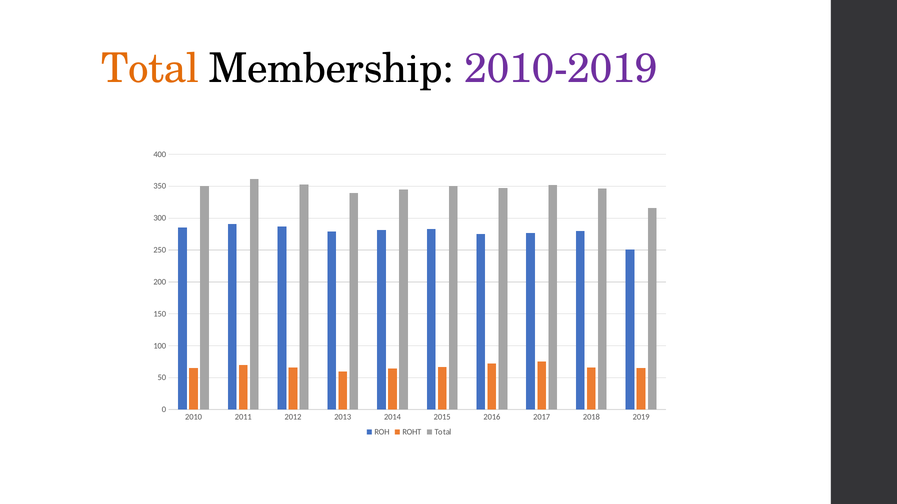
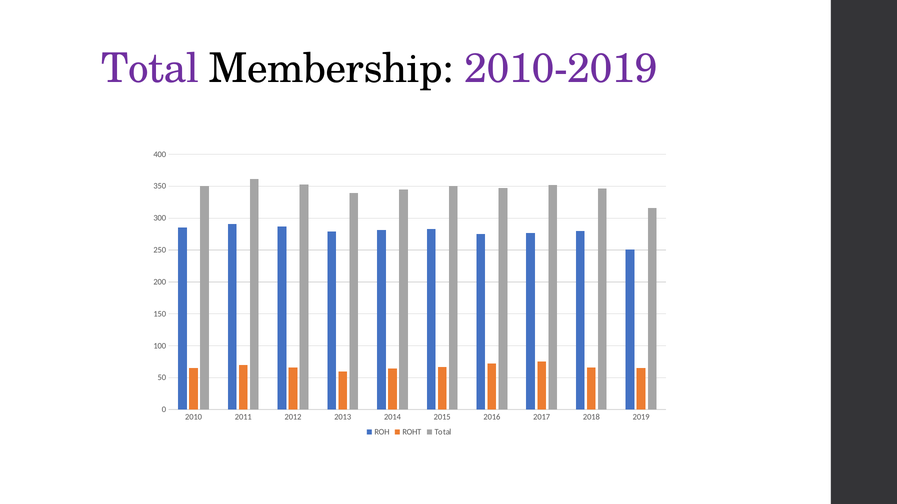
Total at (150, 69) colour: orange -> purple
